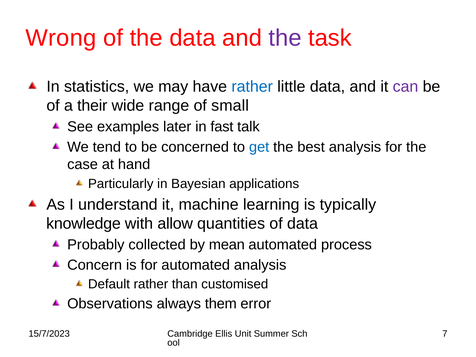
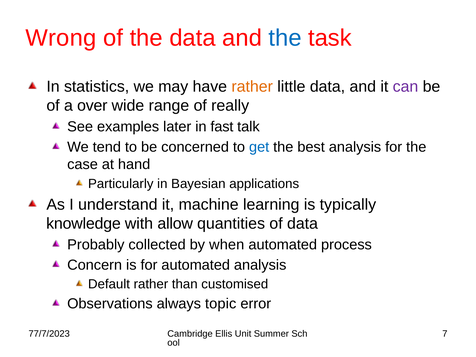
the at (285, 38) colour: purple -> blue
rather at (252, 87) colour: blue -> orange
their: their -> over
small: small -> really
mean: mean -> when
them: them -> topic
15/7/2023: 15/7/2023 -> 77/7/2023
